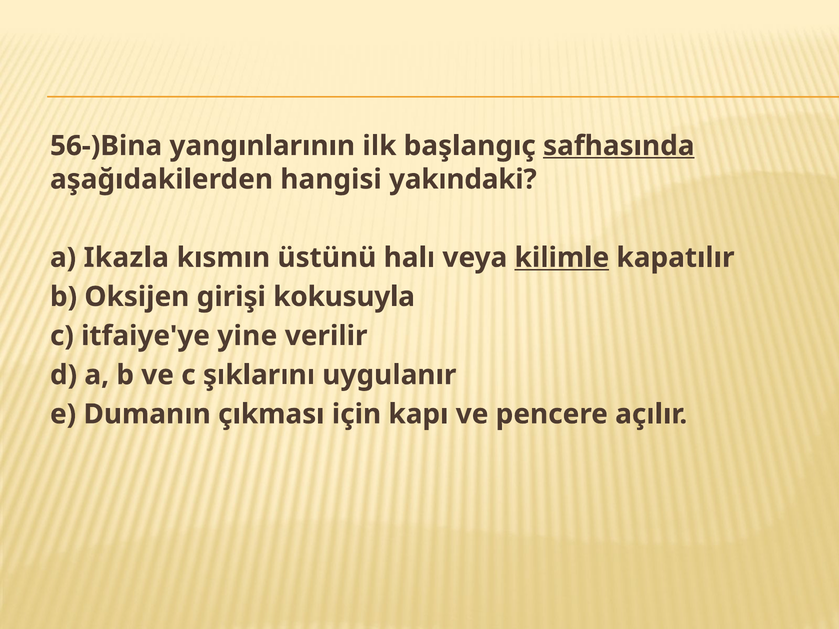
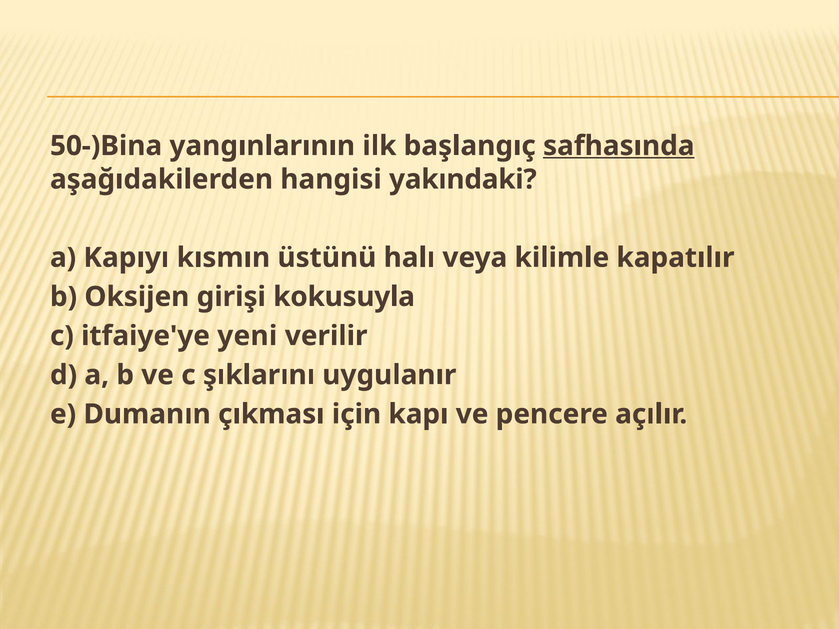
56-)Bina: 56-)Bina -> 50-)Bina
Ikazla: Ikazla -> Kapıyı
kilimle underline: present -> none
yine: yine -> yeni
